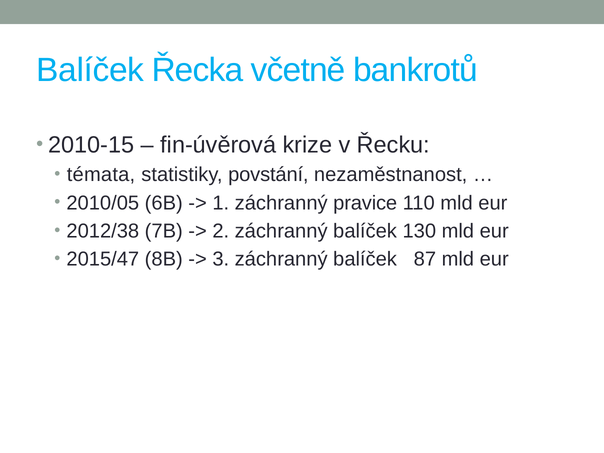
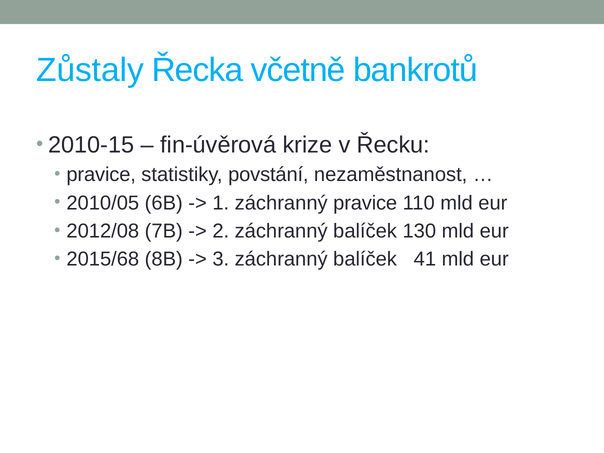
Balíček at (90, 70): Balíček -> Zůstaly
témata at (101, 175): témata -> pravice
2012/38: 2012/38 -> 2012/08
2015/47: 2015/47 -> 2015/68
87: 87 -> 41
